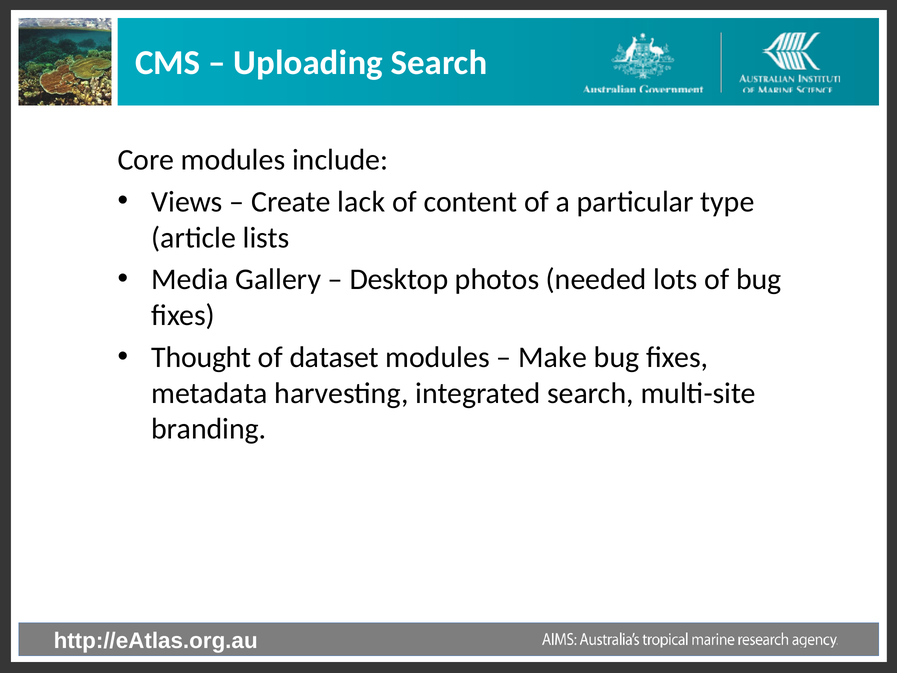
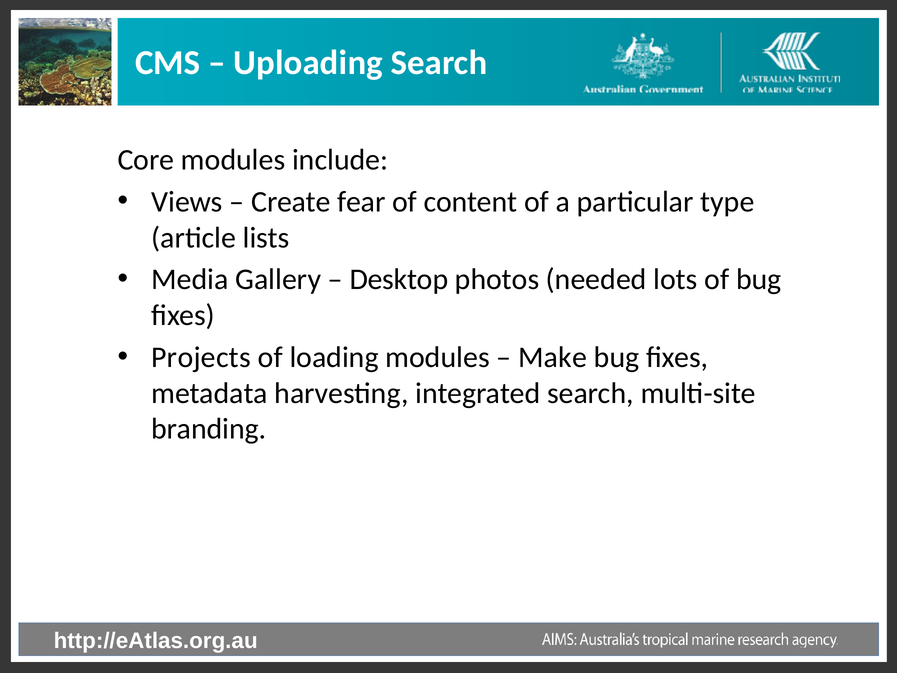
lack: lack -> fear
Thought: Thought -> Projects
dataset: dataset -> loading
